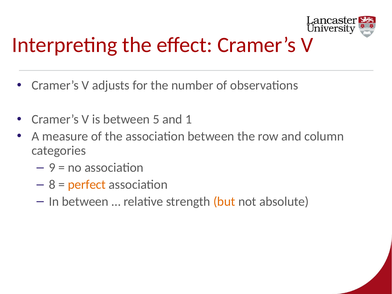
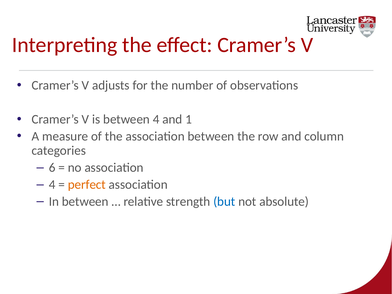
between 5: 5 -> 4
9: 9 -> 6
8 at (52, 185): 8 -> 4
but colour: orange -> blue
